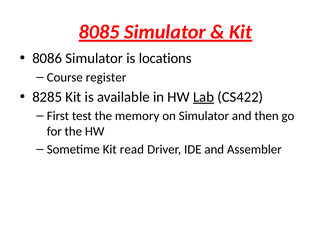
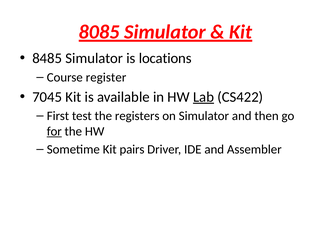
8086: 8086 -> 8485
8285: 8285 -> 7045
memory: memory -> registers
for underline: none -> present
read: read -> pairs
